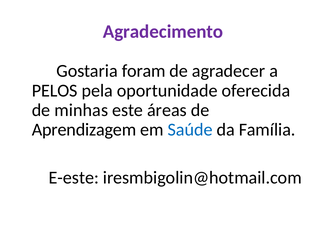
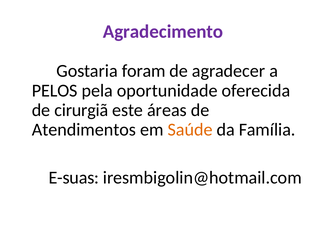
minhas: minhas -> cirurgiã
Aprendizagem: Aprendizagem -> Atendimentos
Saúde colour: blue -> orange
E-este: E-este -> E-suas
